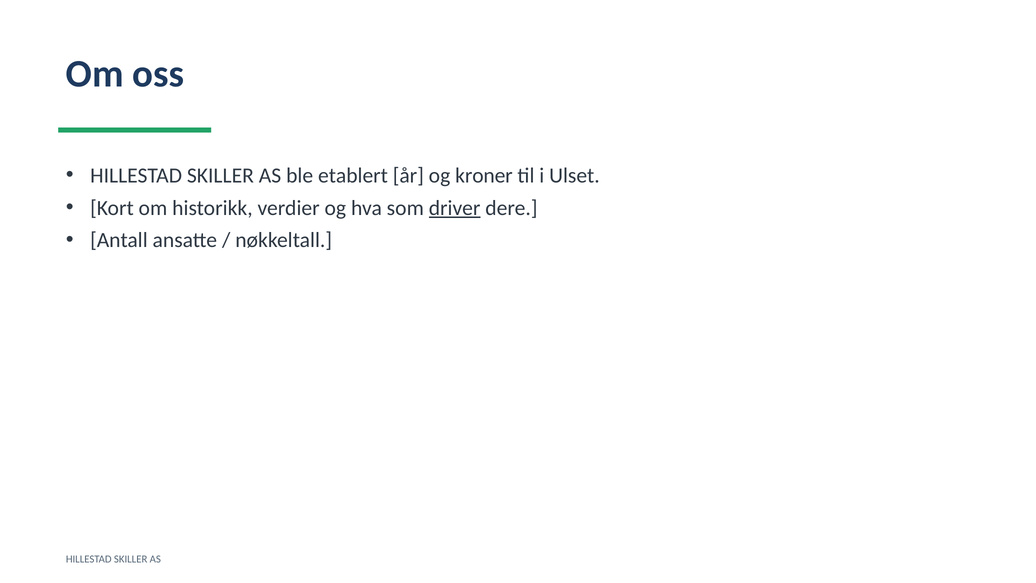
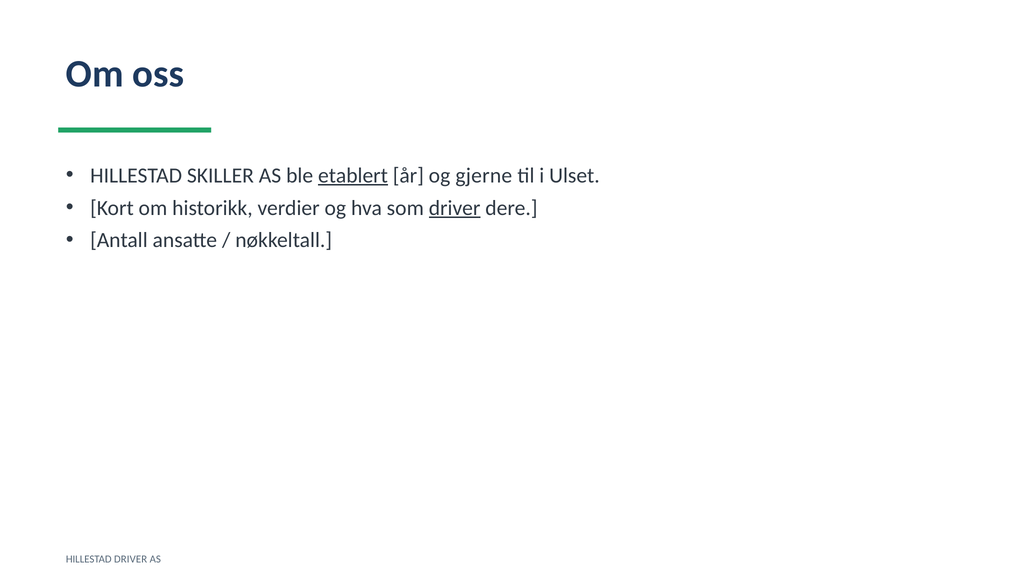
etablert underline: none -> present
kroner: kroner -> gjerne
SKILLER at (131, 559): SKILLER -> DRIVER
